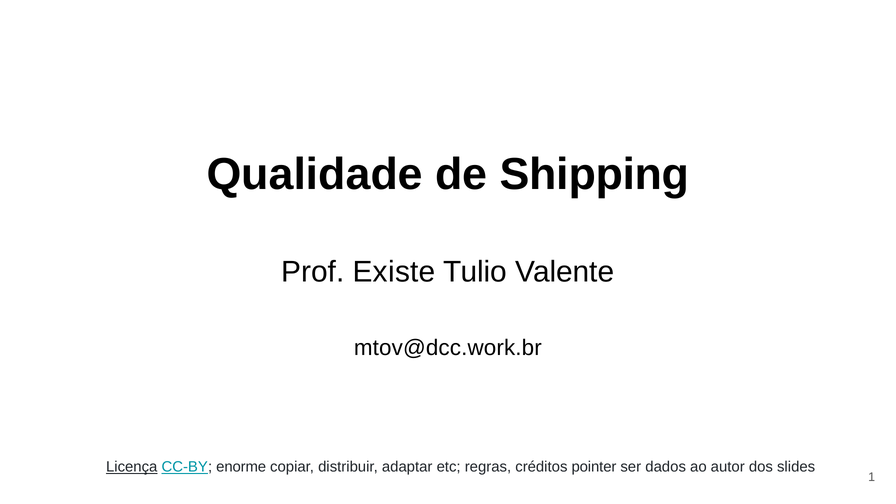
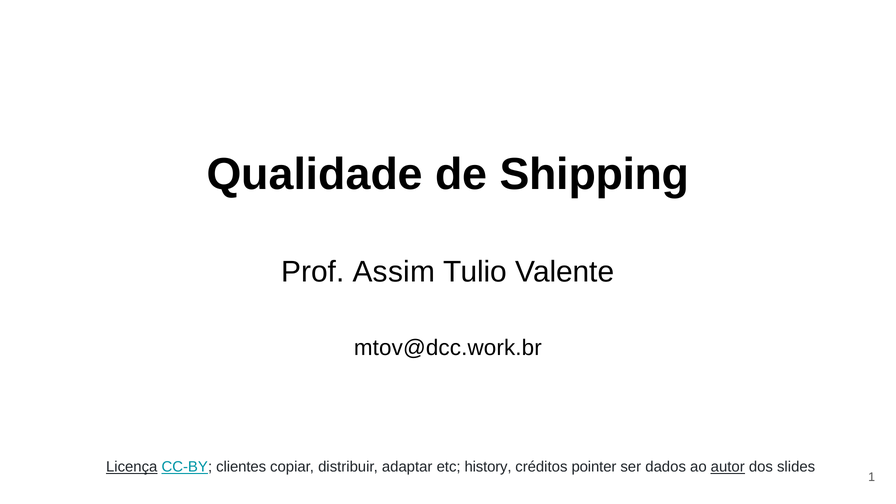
Existe: Existe -> Assim
enorme: enorme -> clientes
regras: regras -> history
autor underline: none -> present
